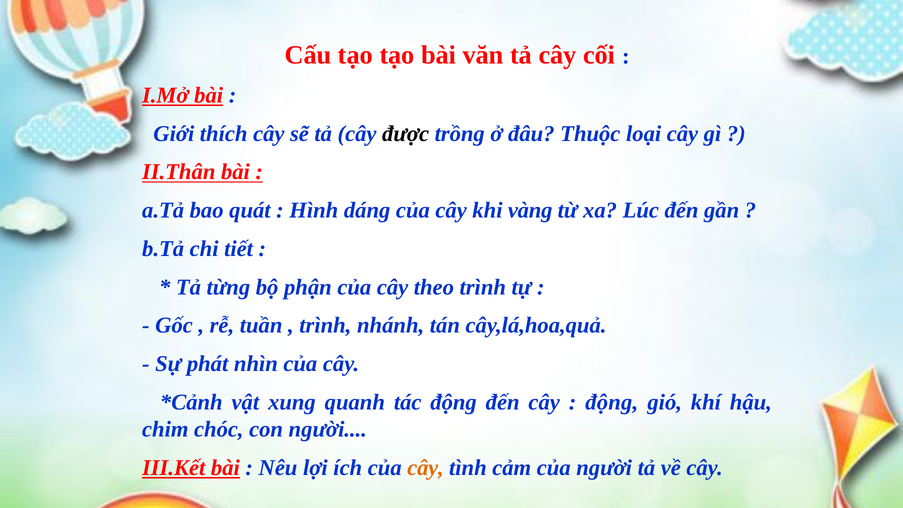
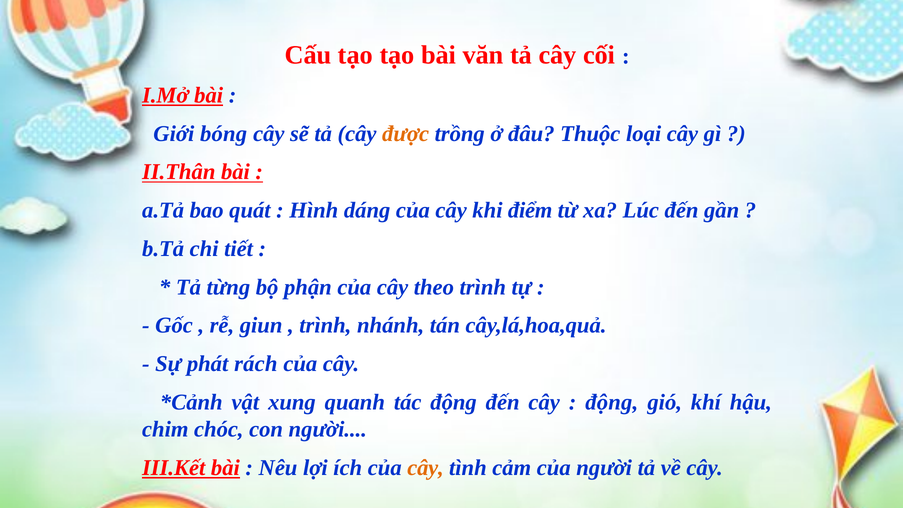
thích: thích -> bóng
được colour: black -> orange
vàng: vàng -> điểm
tuần: tuần -> giun
nhìn: nhìn -> rách
